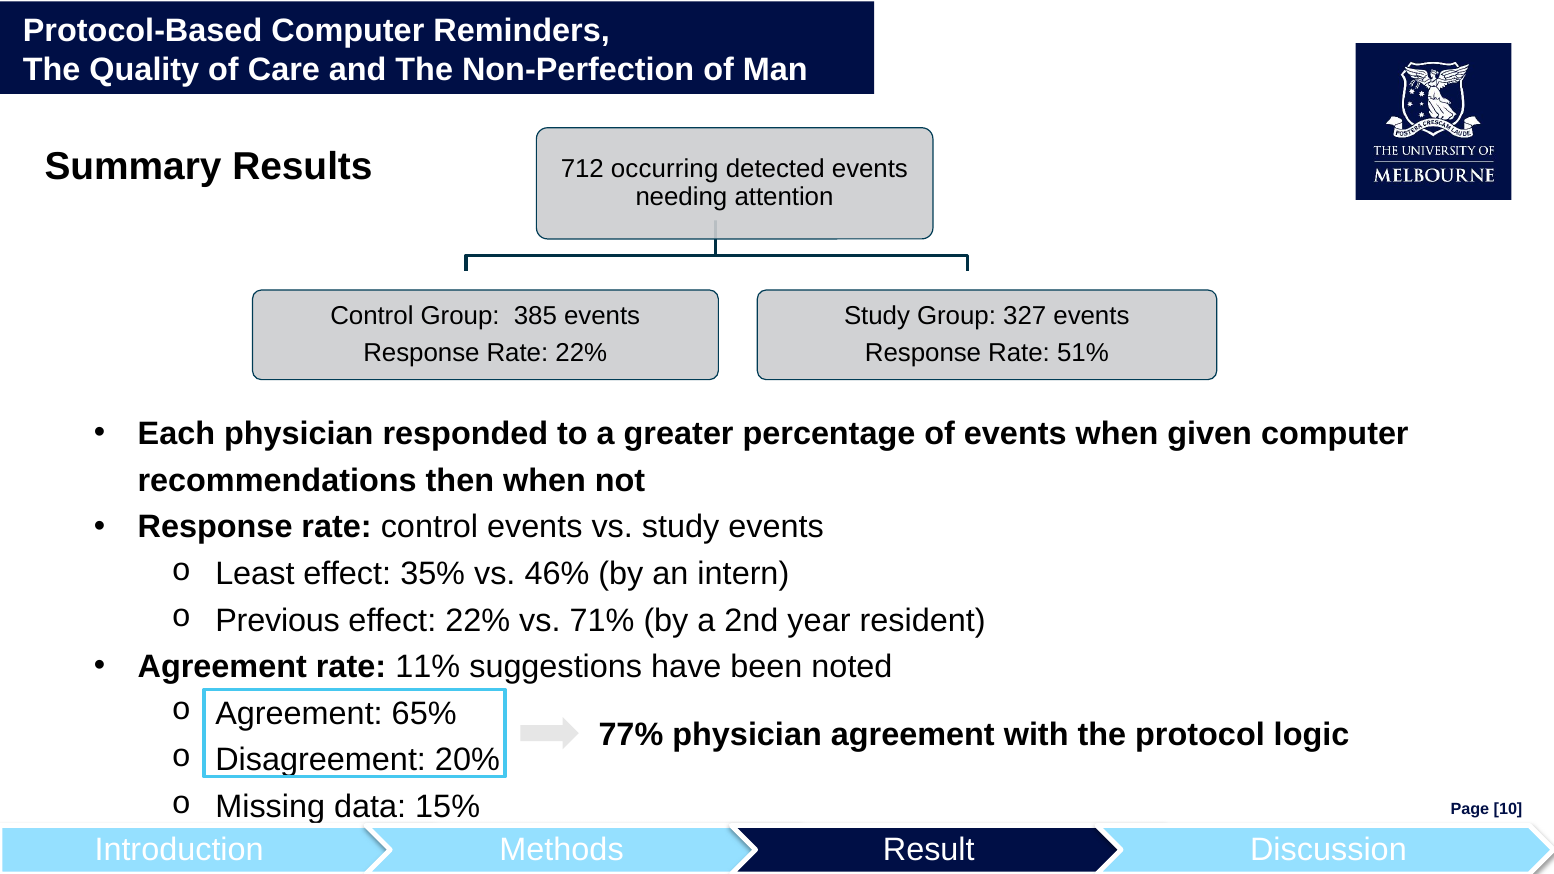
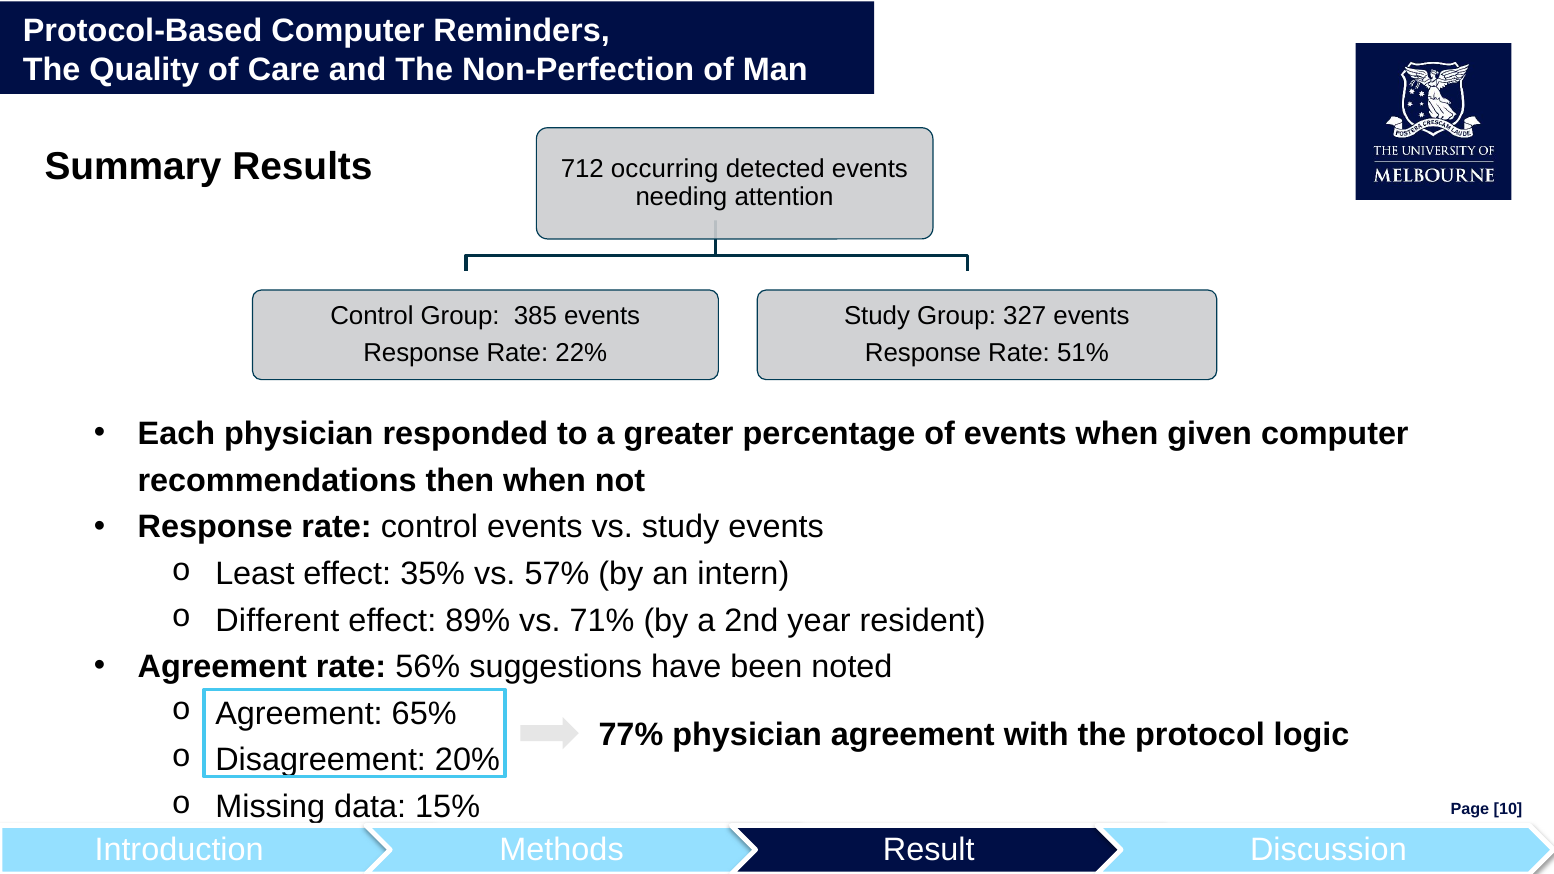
46%: 46% -> 57%
Previous: Previous -> Different
effect 22%: 22% -> 89%
11%: 11% -> 56%
